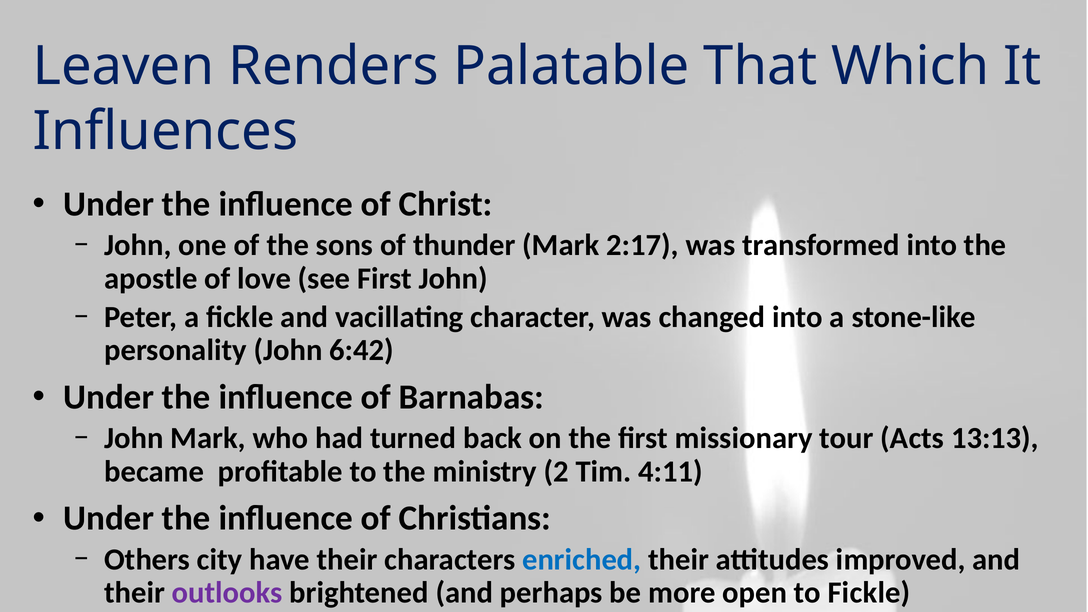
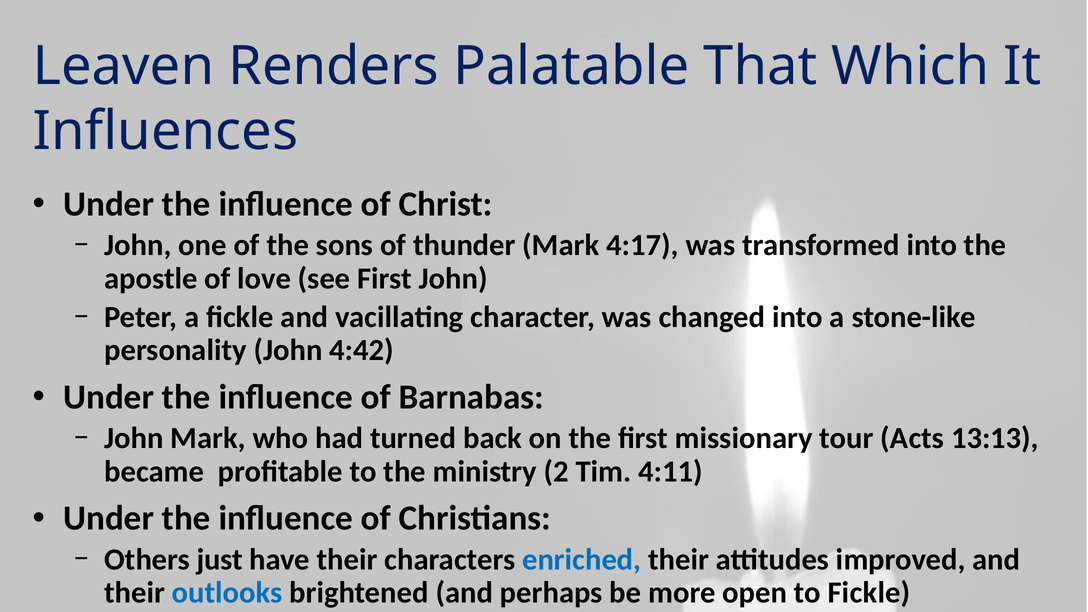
2:17: 2:17 -> 4:17
6:42: 6:42 -> 4:42
city: city -> just
outlooks colour: purple -> blue
